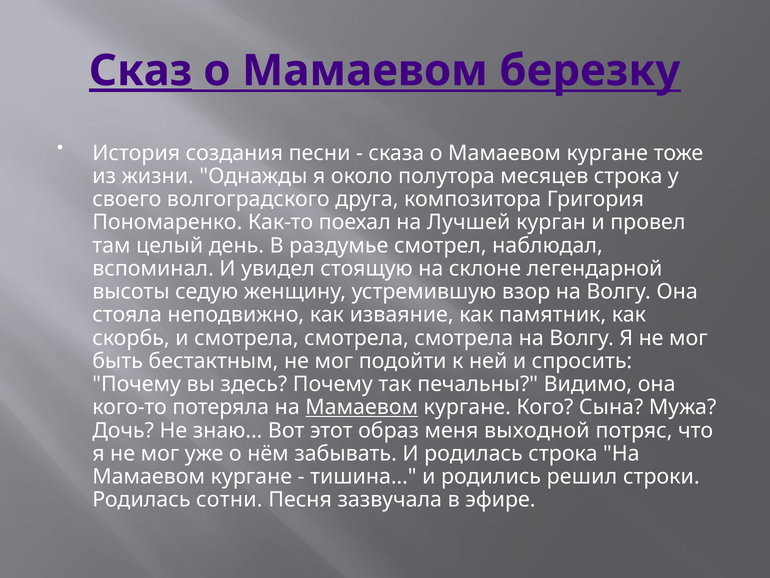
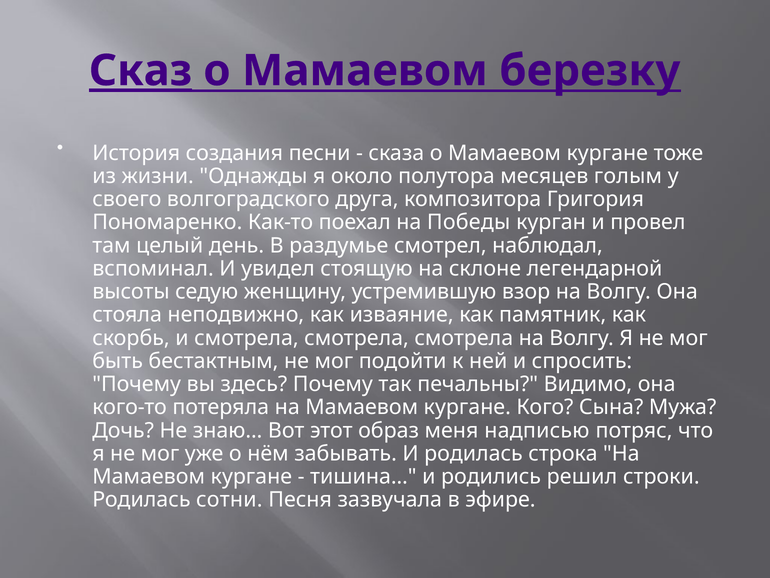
месяцев строка: строка -> голым
Лучшей: Лучшей -> Победы
Мамаевом at (362, 407) underline: present -> none
выходной: выходной -> надписью
